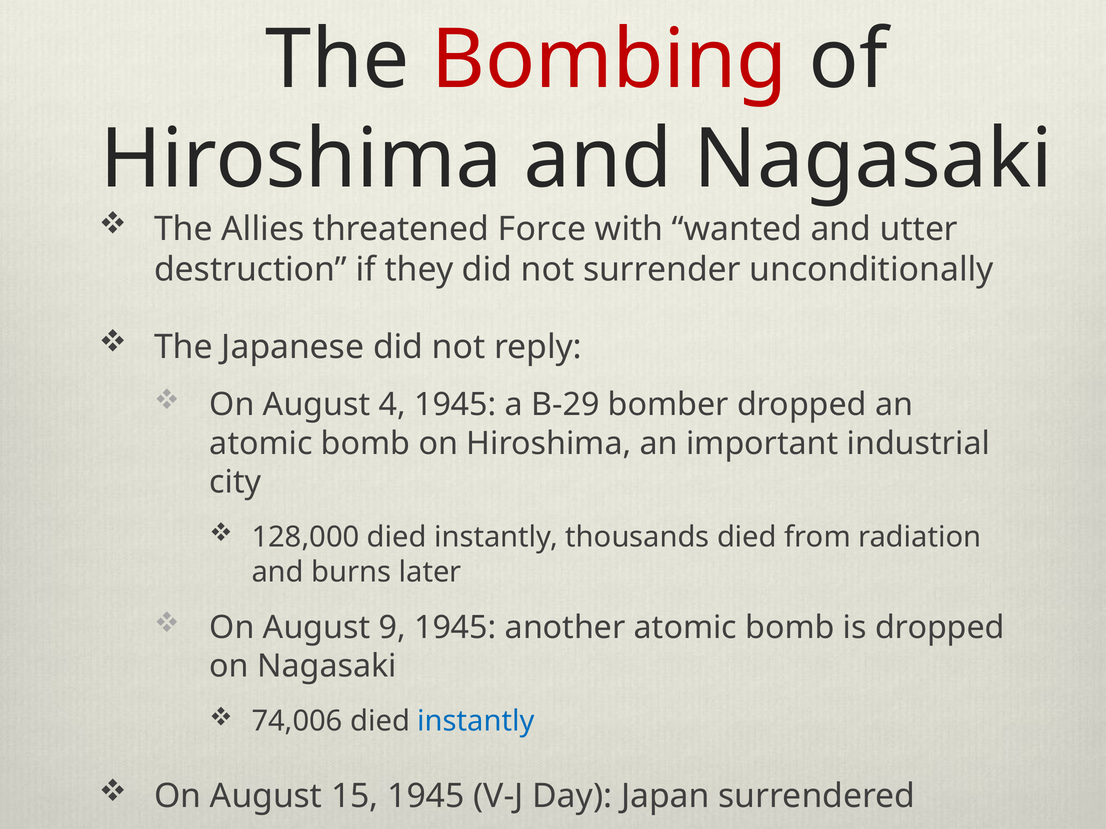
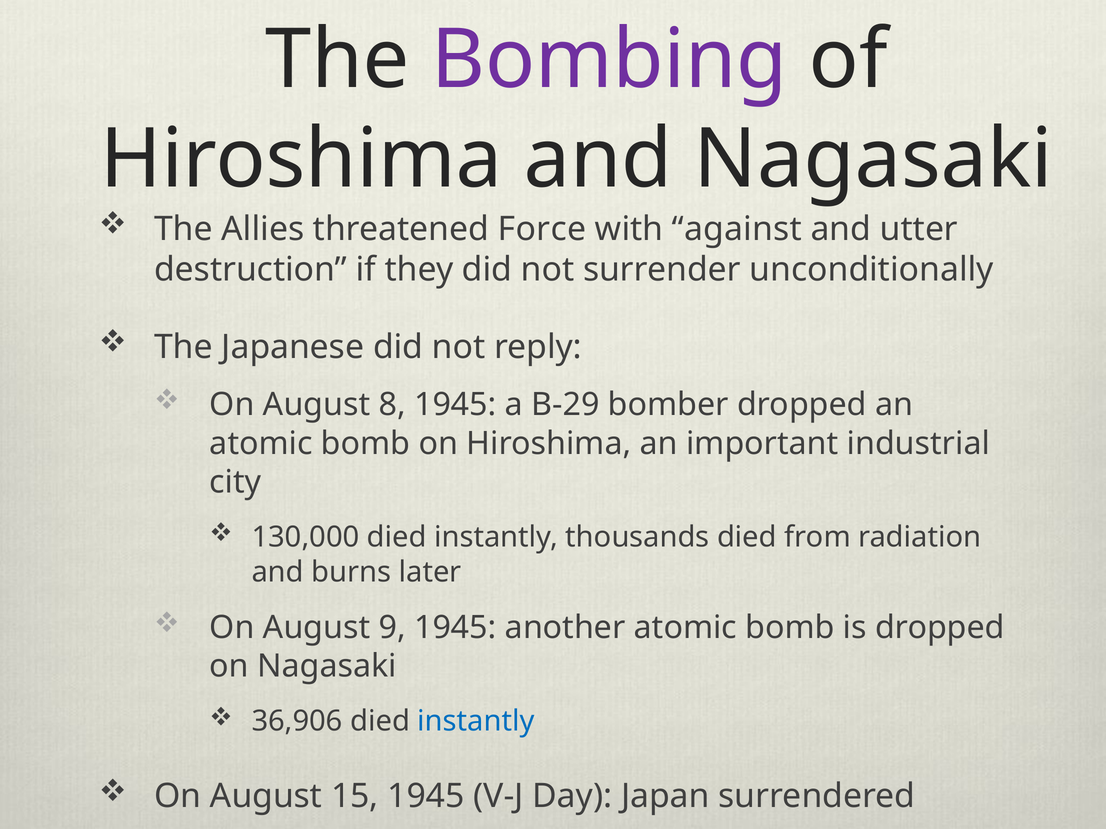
Bombing colour: red -> purple
wanted: wanted -> against
4: 4 -> 8
128,000: 128,000 -> 130,000
74,006: 74,006 -> 36,906
